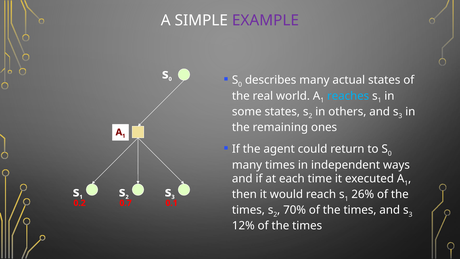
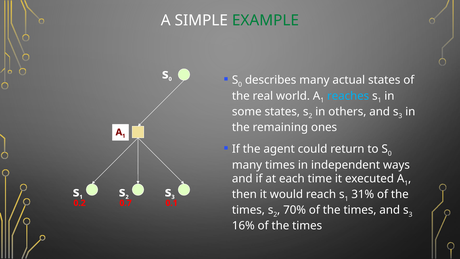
EXAMPLE colour: purple -> green
26%: 26% -> 31%
12%: 12% -> 16%
